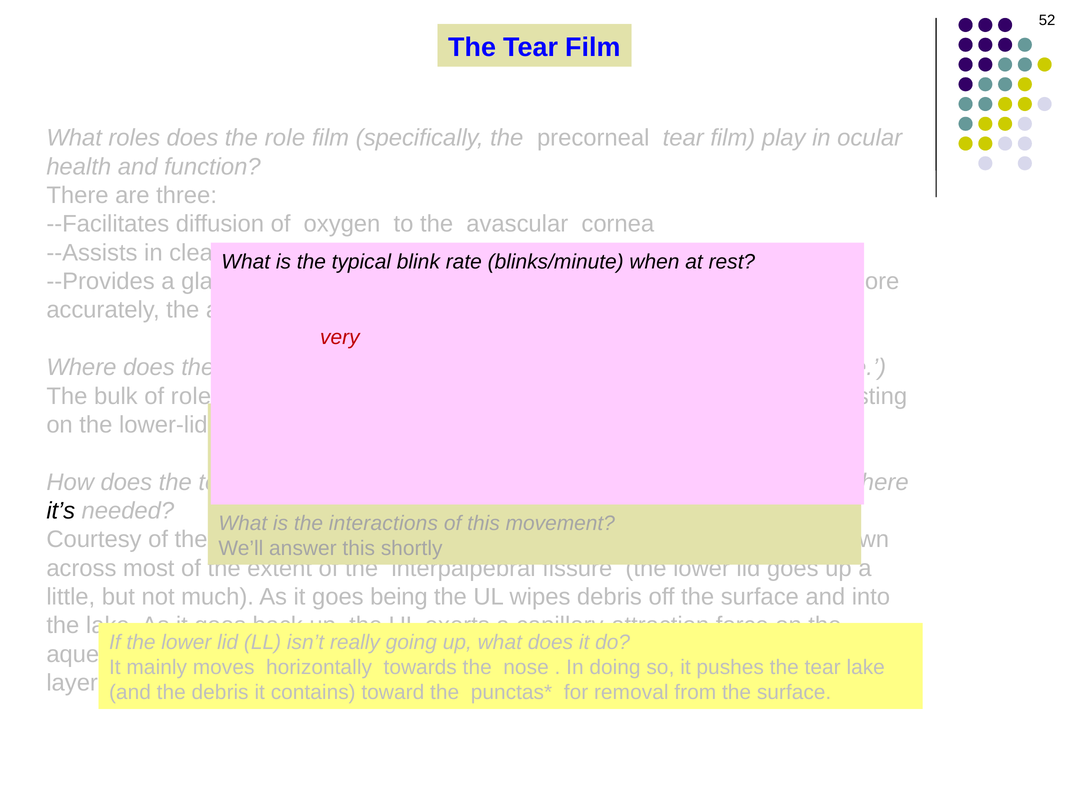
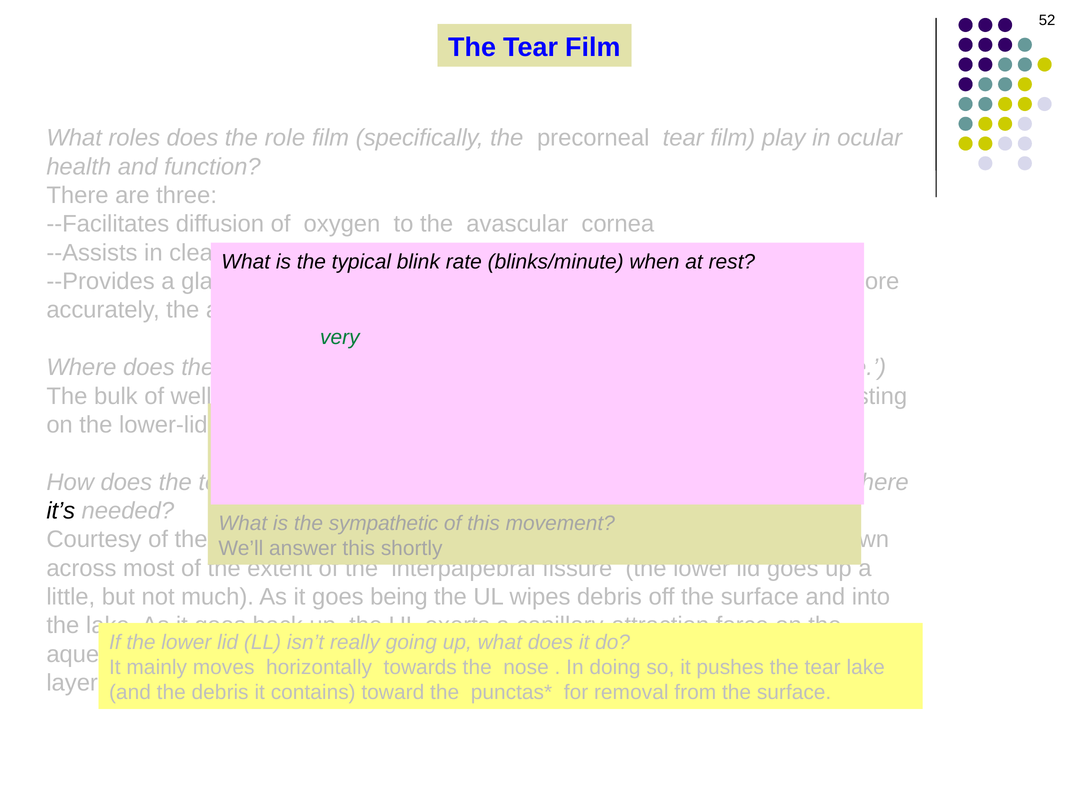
very at (340, 337) colour: red -> green
of role: role -> well
interactions: interactions -> sympathetic
